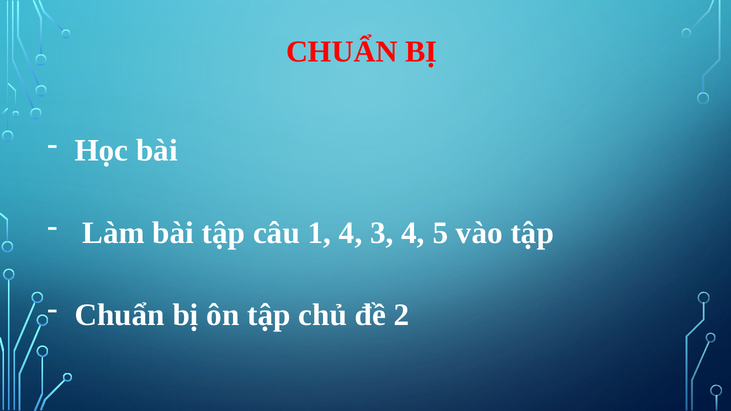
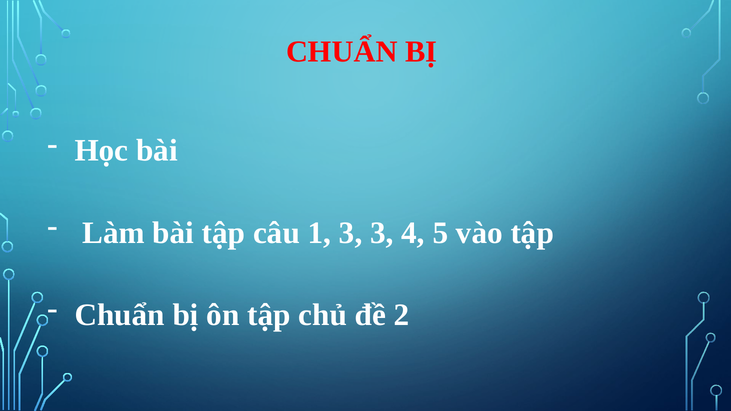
1 4: 4 -> 3
